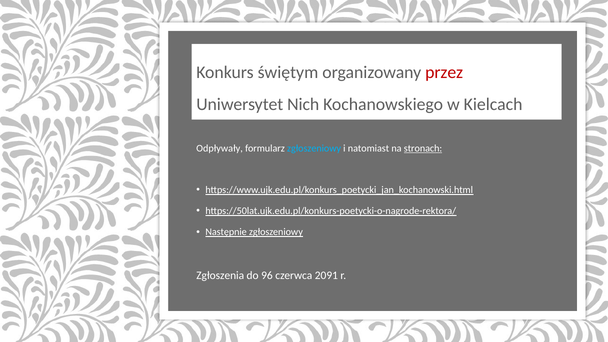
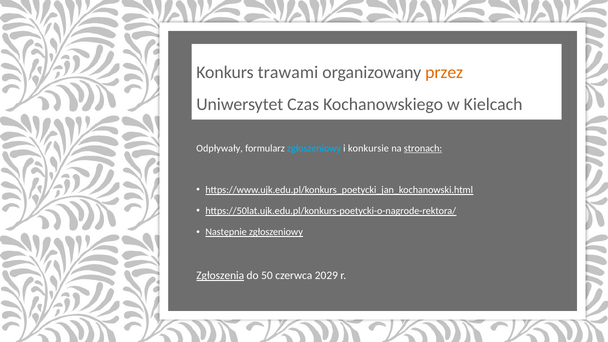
świętym: świętym -> trawami
przez colour: red -> orange
Nich: Nich -> Czas
natomiast: natomiast -> konkursie
Zgłoszenia underline: none -> present
96: 96 -> 50
2091: 2091 -> 2029
